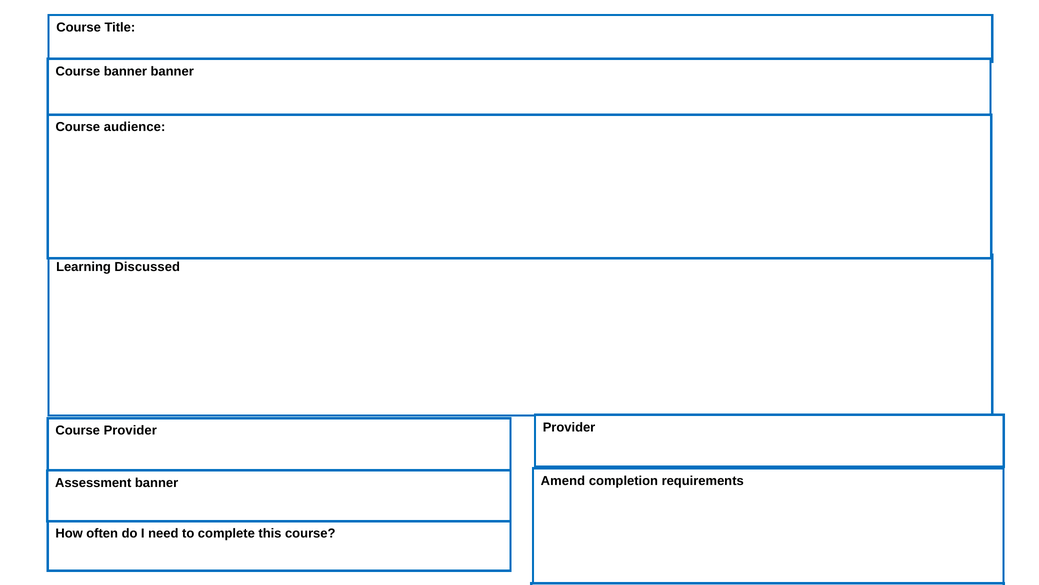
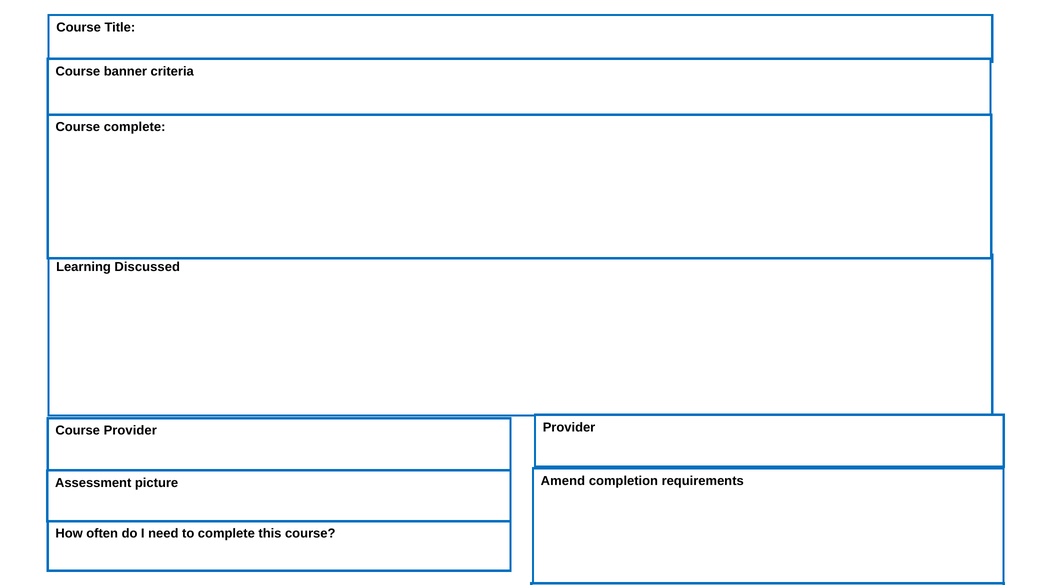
banner banner: banner -> criteria
Course audience: audience -> complete
Assessment banner: banner -> picture
